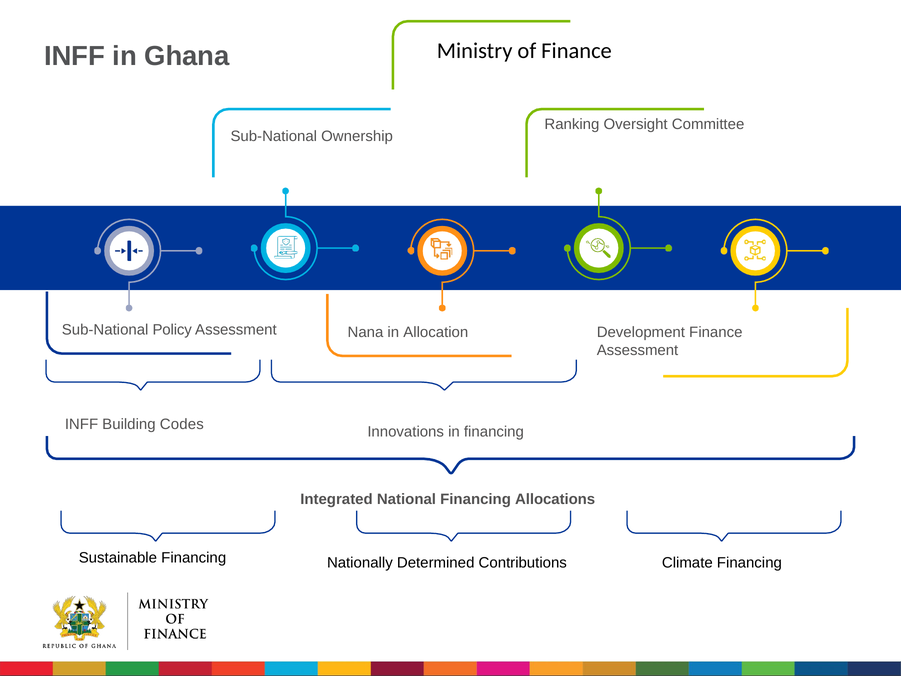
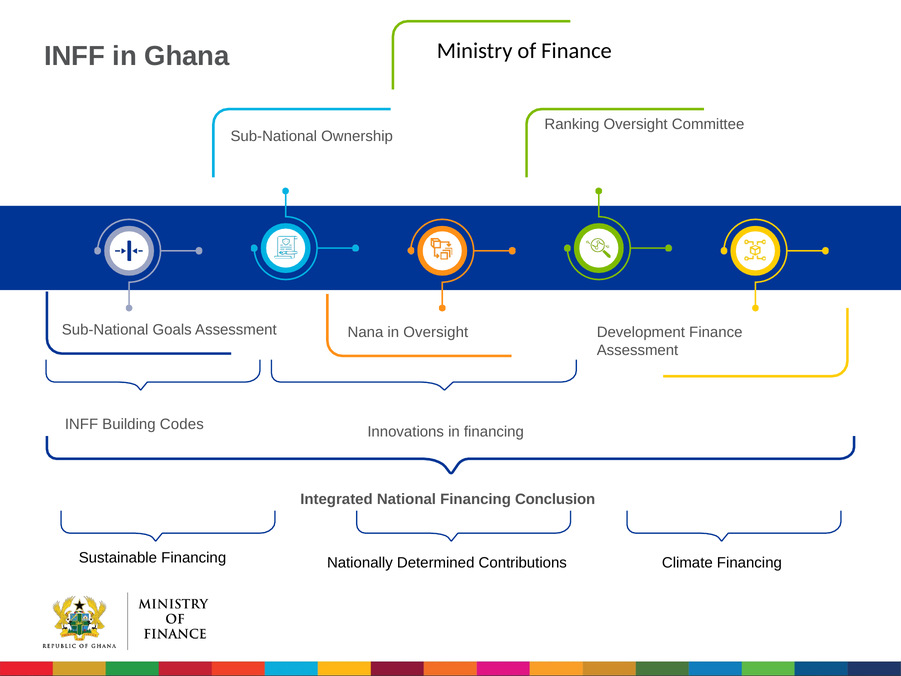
Policy: Policy -> Goals
in Allocation: Allocation -> Oversight
Allocations: Allocations -> Conclusion
